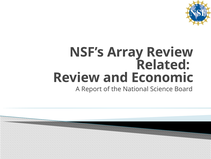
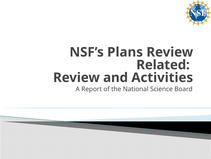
Array: Array -> Plans
Economic: Economic -> Activities
